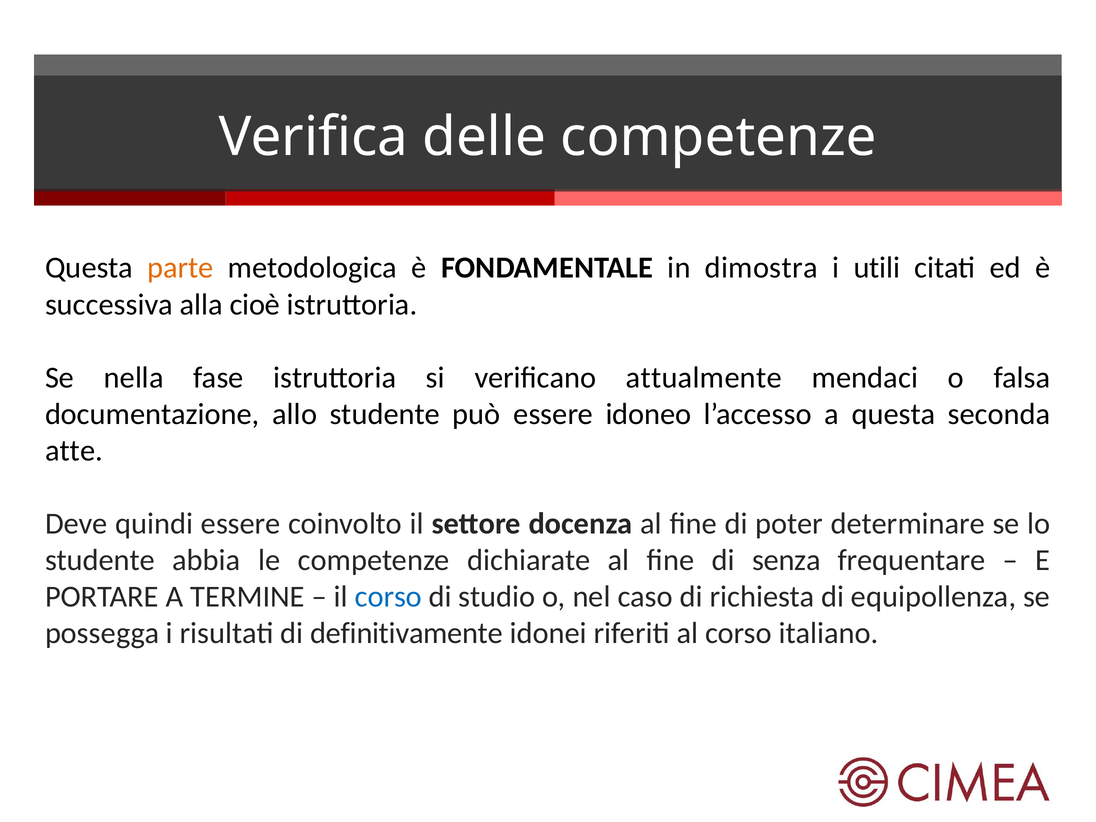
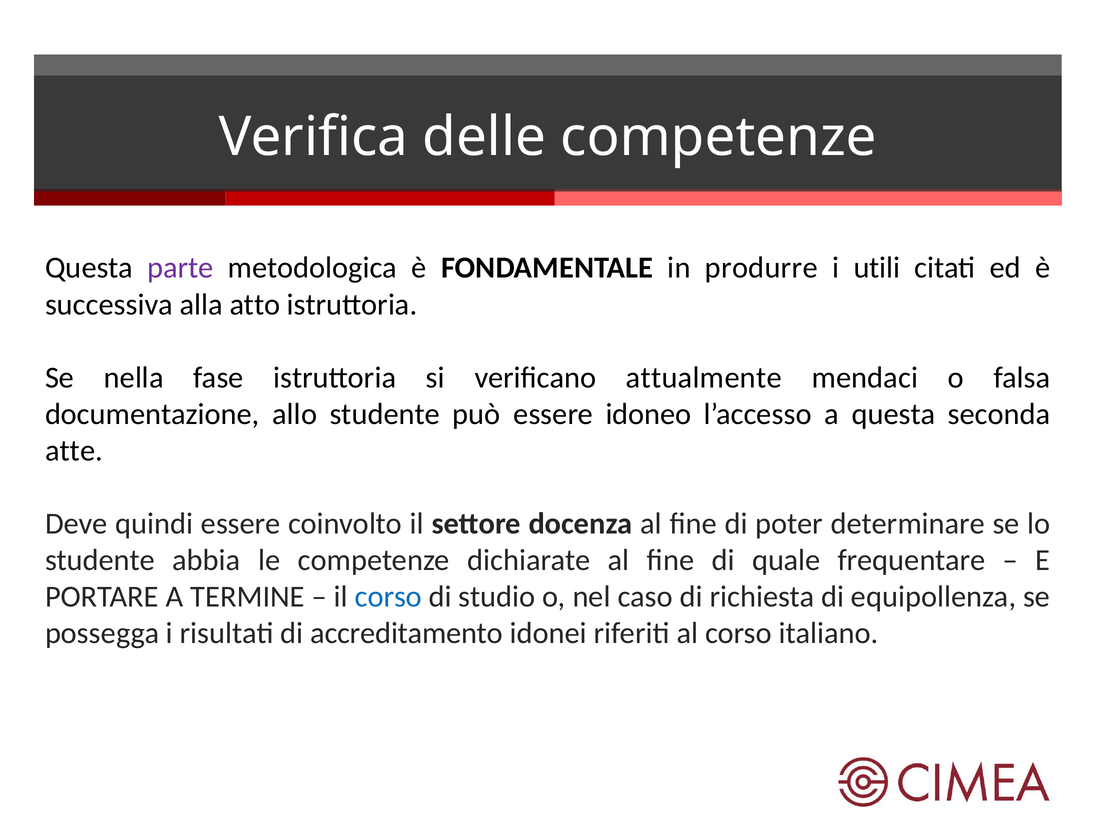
parte colour: orange -> purple
dimostra: dimostra -> produrre
cioè: cioè -> atto
senza: senza -> quale
definitivamente: definitivamente -> accreditamento
